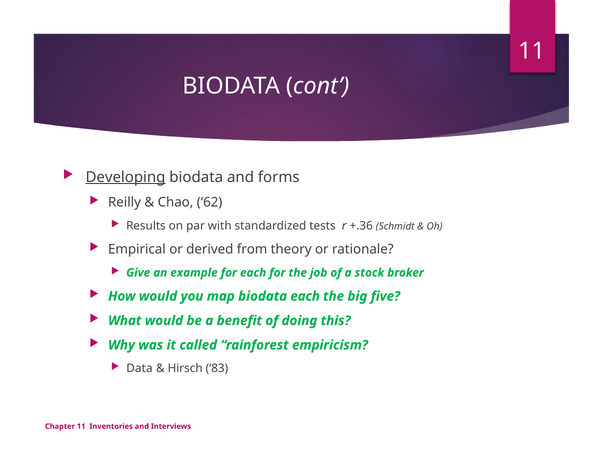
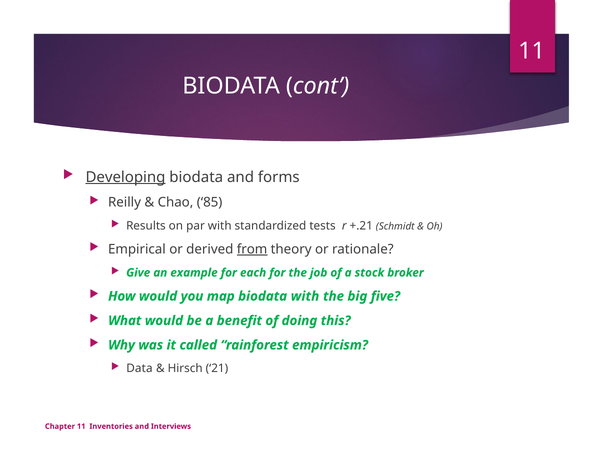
62: 62 -> 85
+.36: +.36 -> +.21
from underline: none -> present
biodata each: each -> with
83: 83 -> 21
